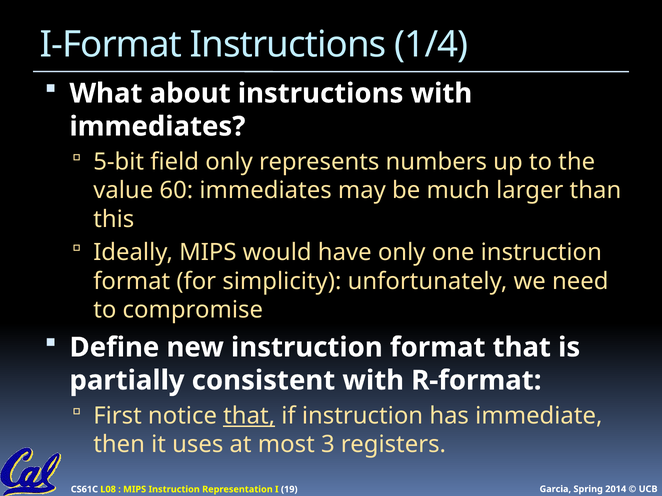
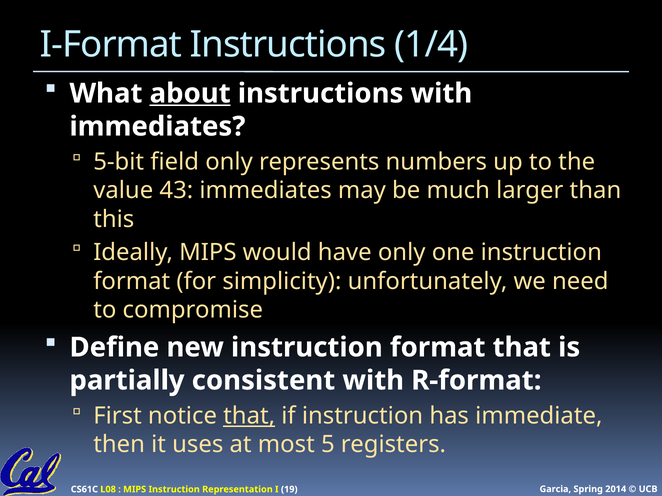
about underline: none -> present
60: 60 -> 43
3: 3 -> 5
